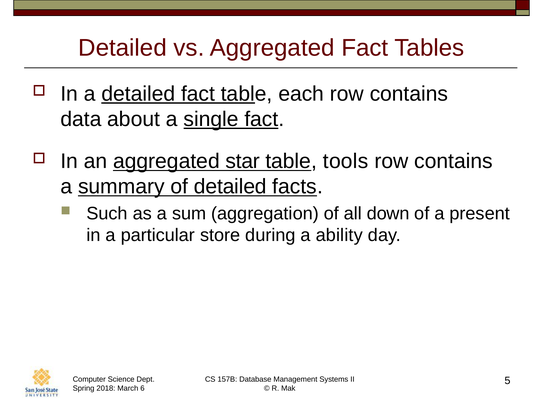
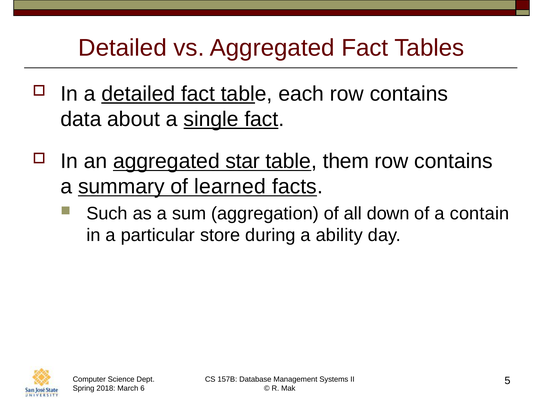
tools: tools -> them
of detailed: detailed -> learned
present: present -> contain
